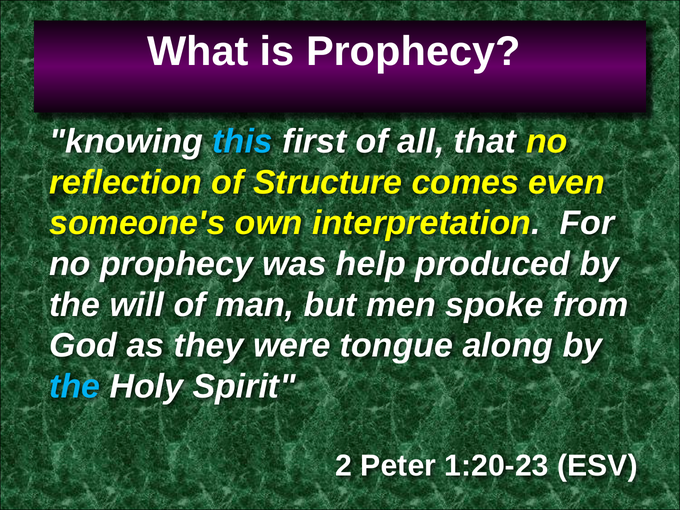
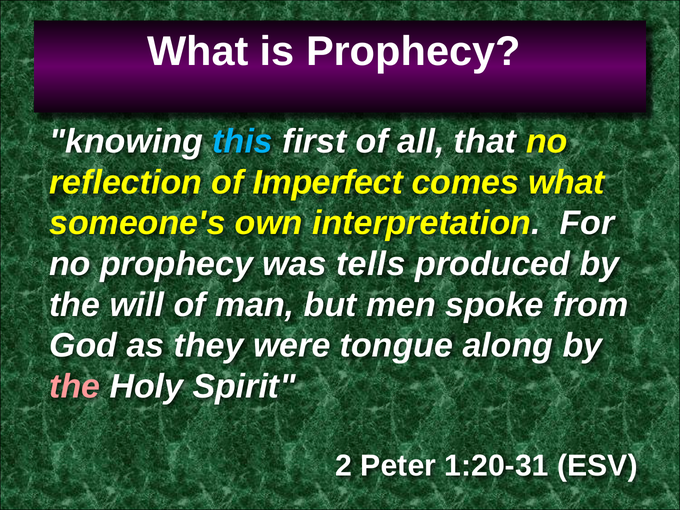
Structure: Structure -> Imperfect
comes even: even -> what
help: help -> tells
the at (75, 386) colour: light blue -> pink
1:20-23: 1:20-23 -> 1:20-31
